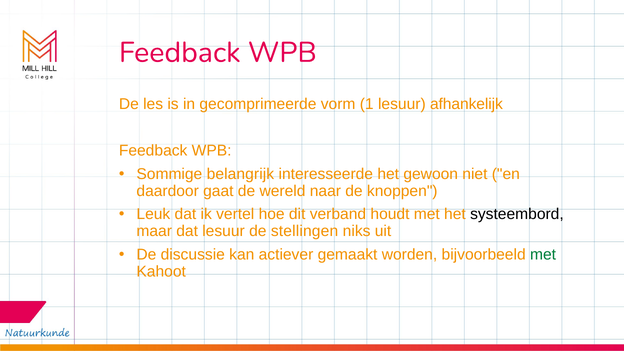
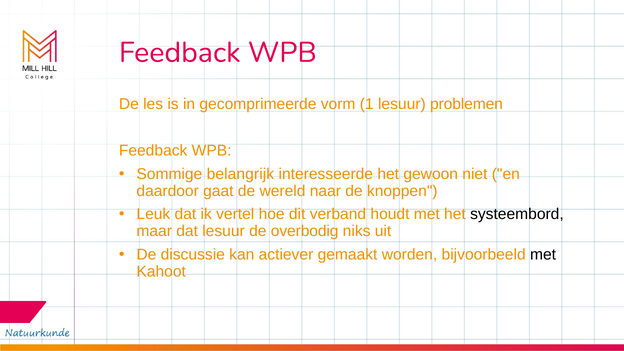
afhankelijk: afhankelijk -> problemen
stellingen: stellingen -> overbodig
met at (543, 255) colour: green -> black
